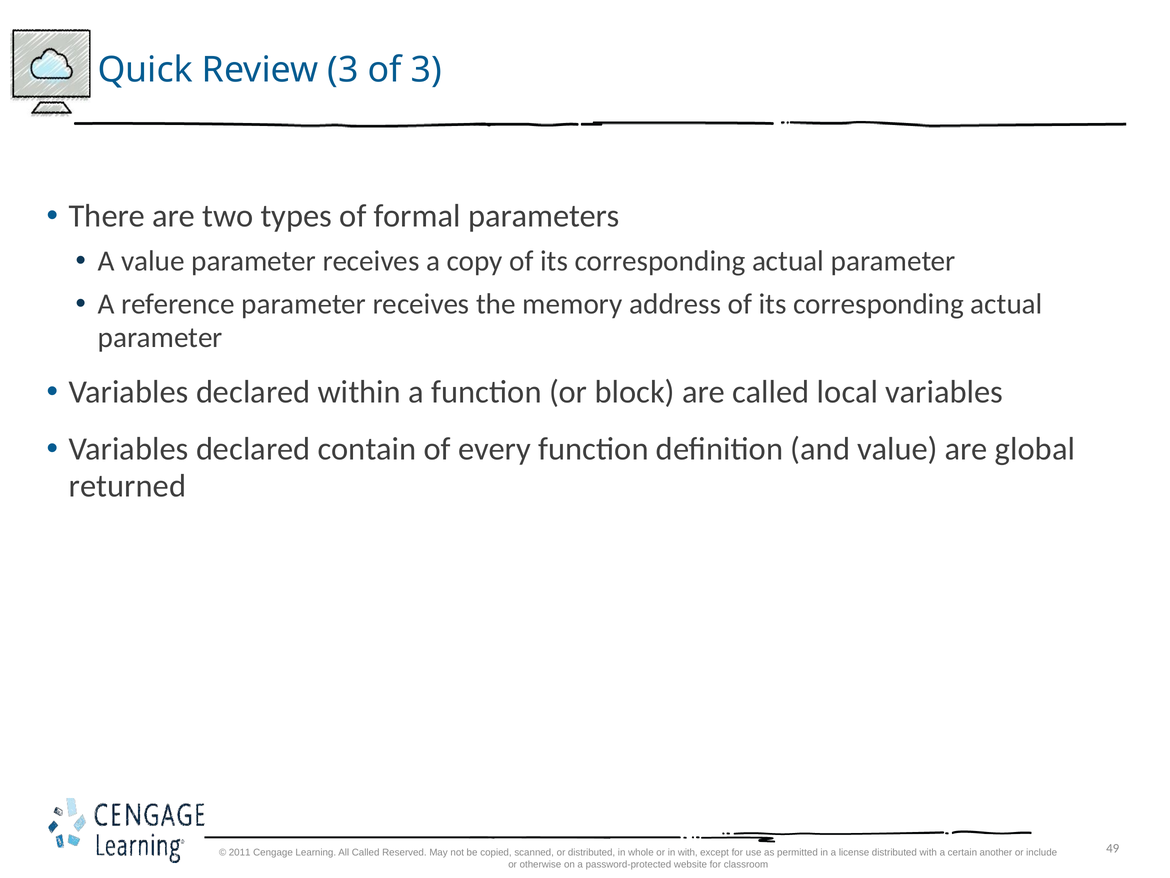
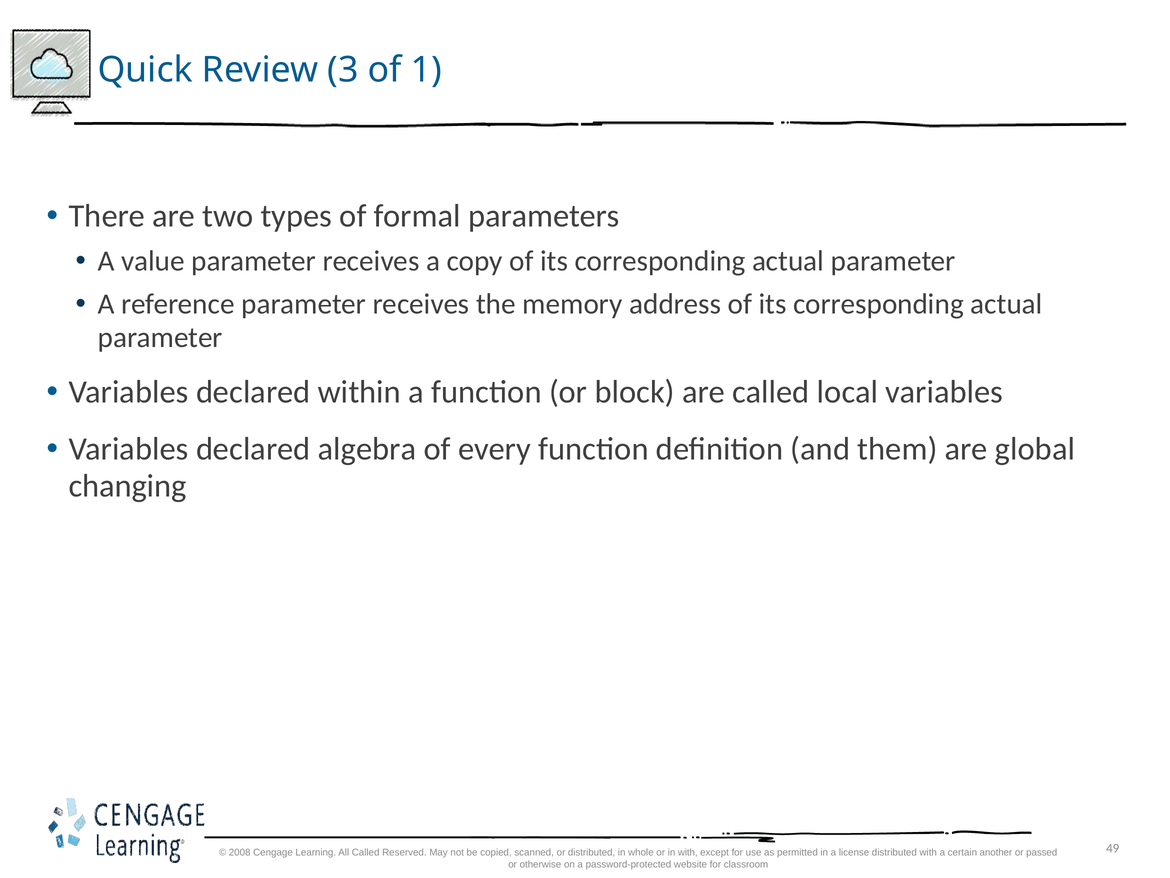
of 3: 3 -> 1
contain: contain -> algebra
and value: value -> them
returned: returned -> changing
2011: 2011 -> 2008
include: include -> passed
